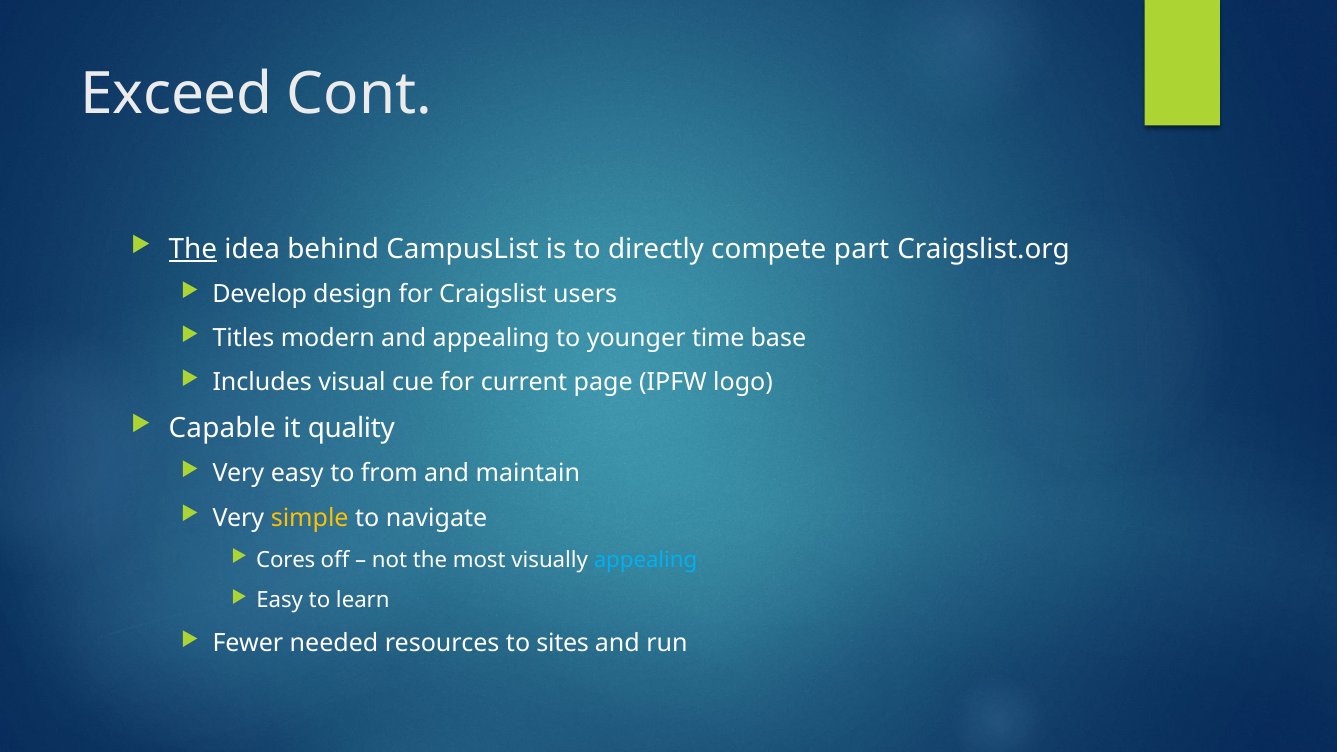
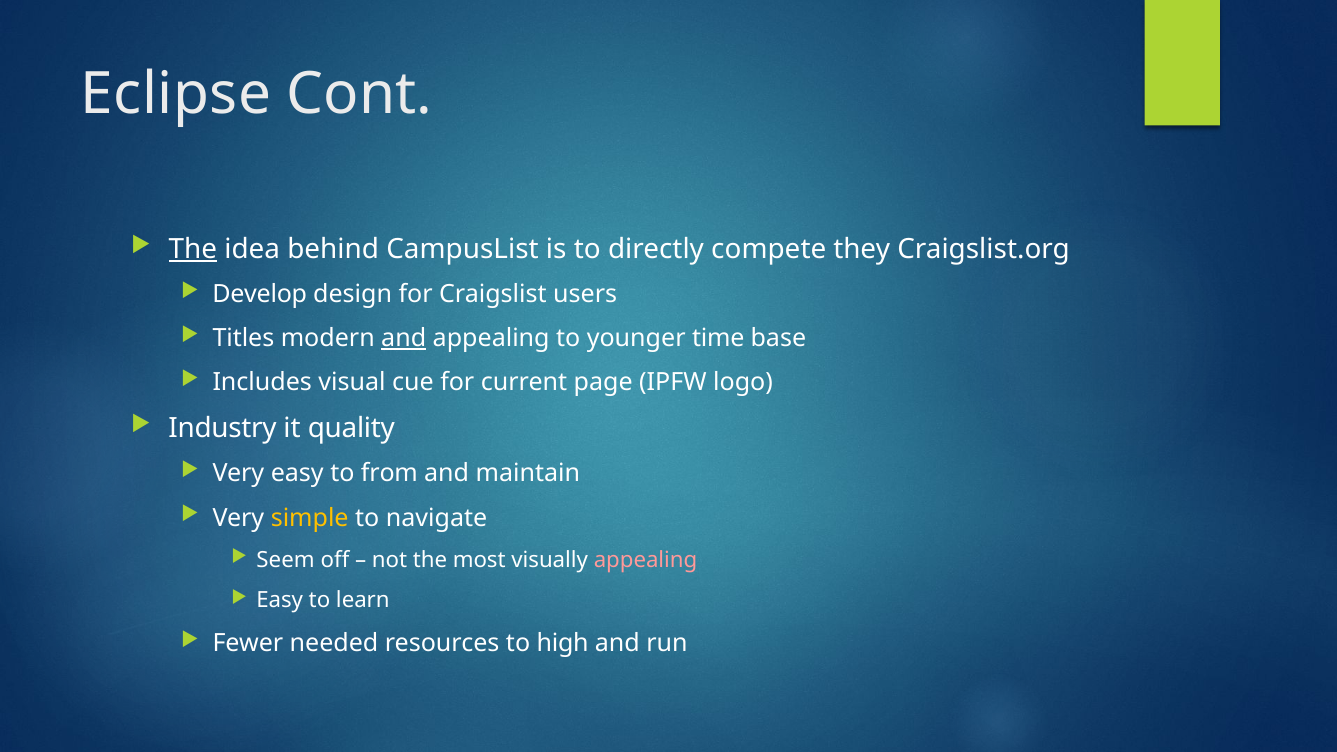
Exceed: Exceed -> Eclipse
part: part -> they
and at (404, 338) underline: none -> present
Capable: Capable -> Industry
Cores: Cores -> Seem
appealing at (646, 560) colour: light blue -> pink
sites: sites -> high
